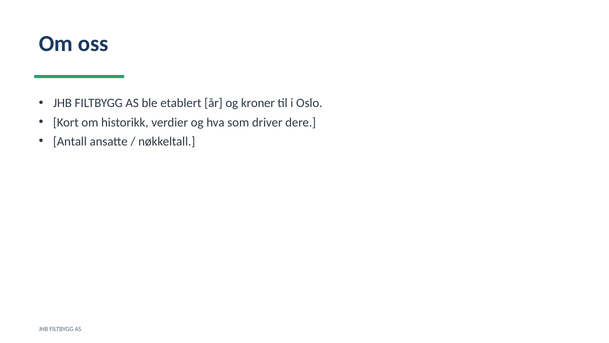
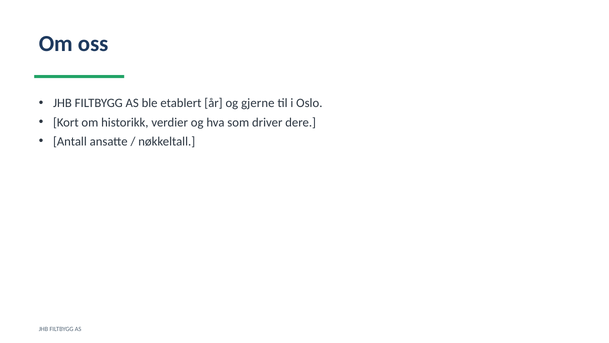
kroner: kroner -> gjerne
